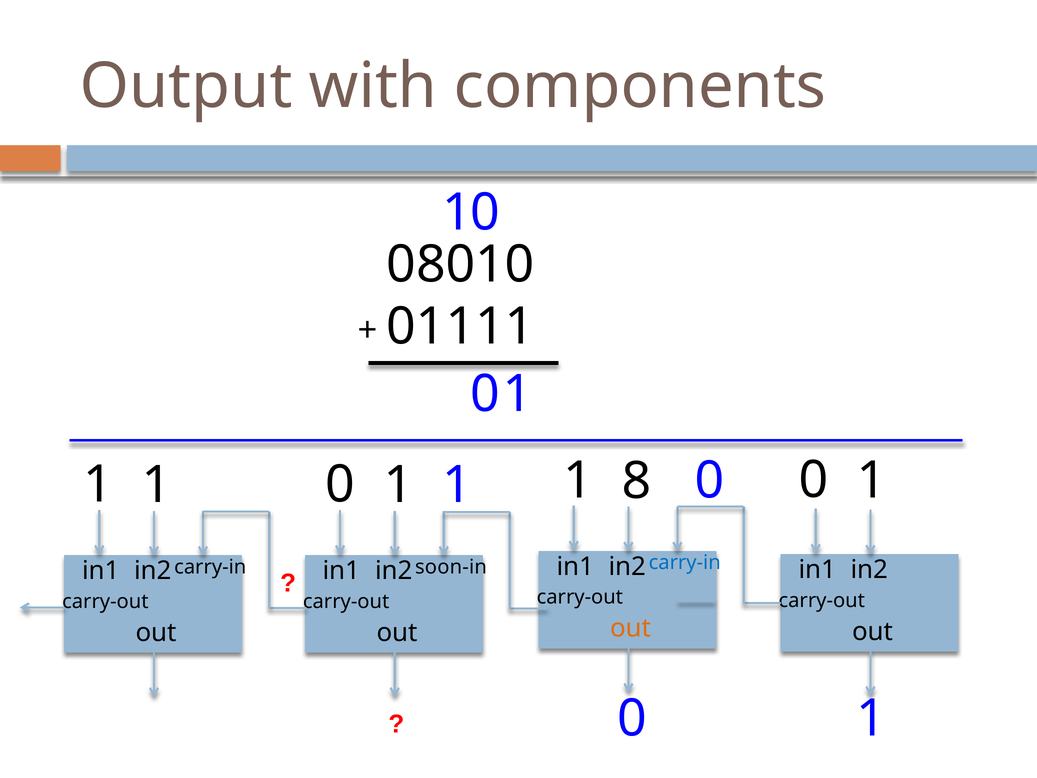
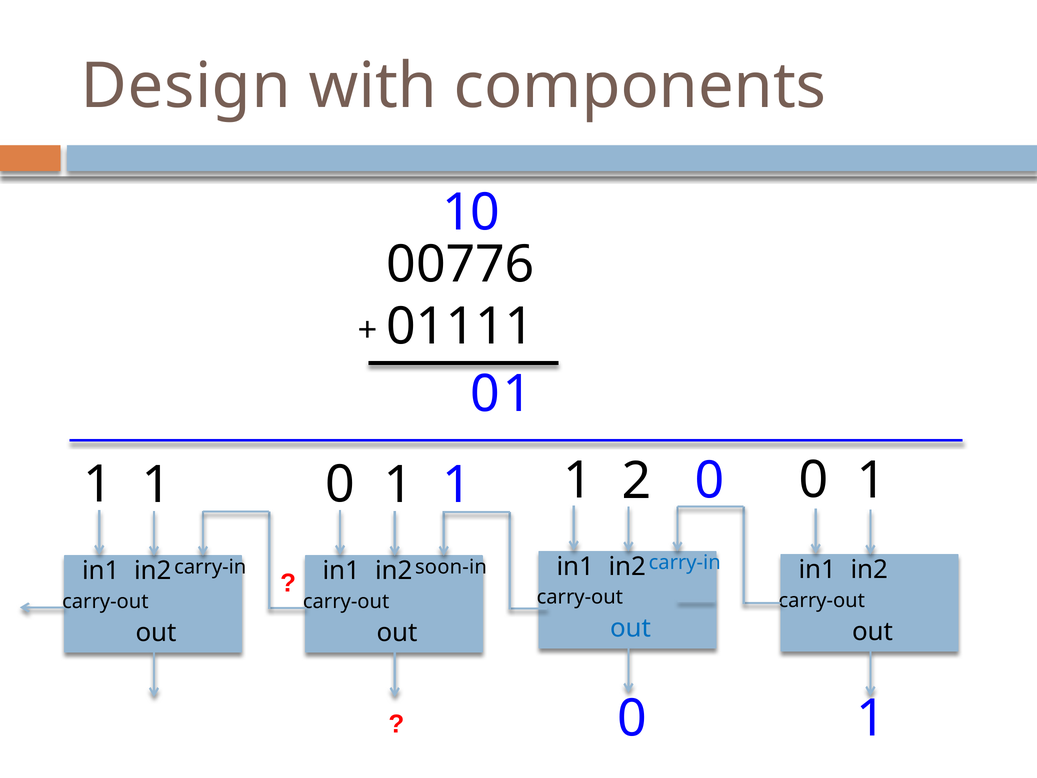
Output: Output -> Design
08010: 08010 -> 00776
8: 8 -> 2
out at (631, 628) colour: orange -> blue
